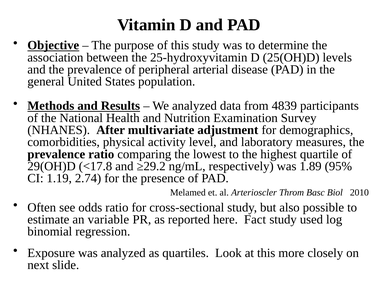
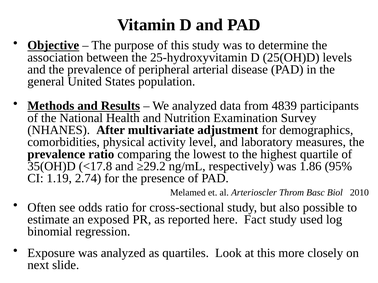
29(OH)D: 29(OH)D -> 35(OH)D
1.89: 1.89 -> 1.86
variable: variable -> exposed
